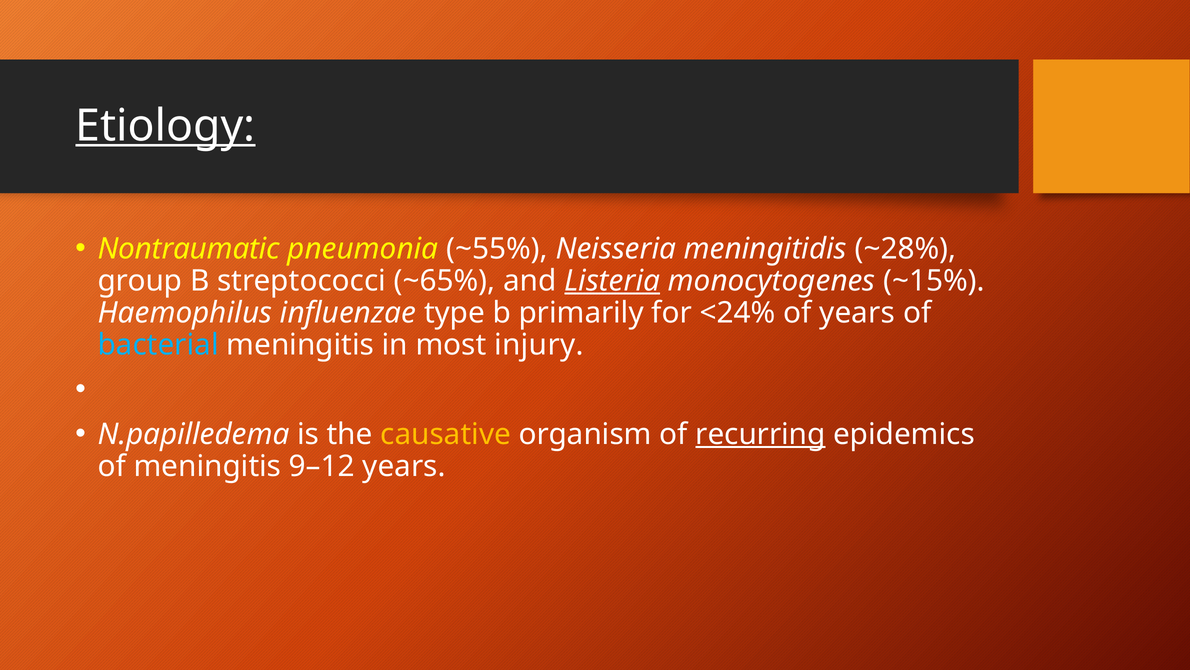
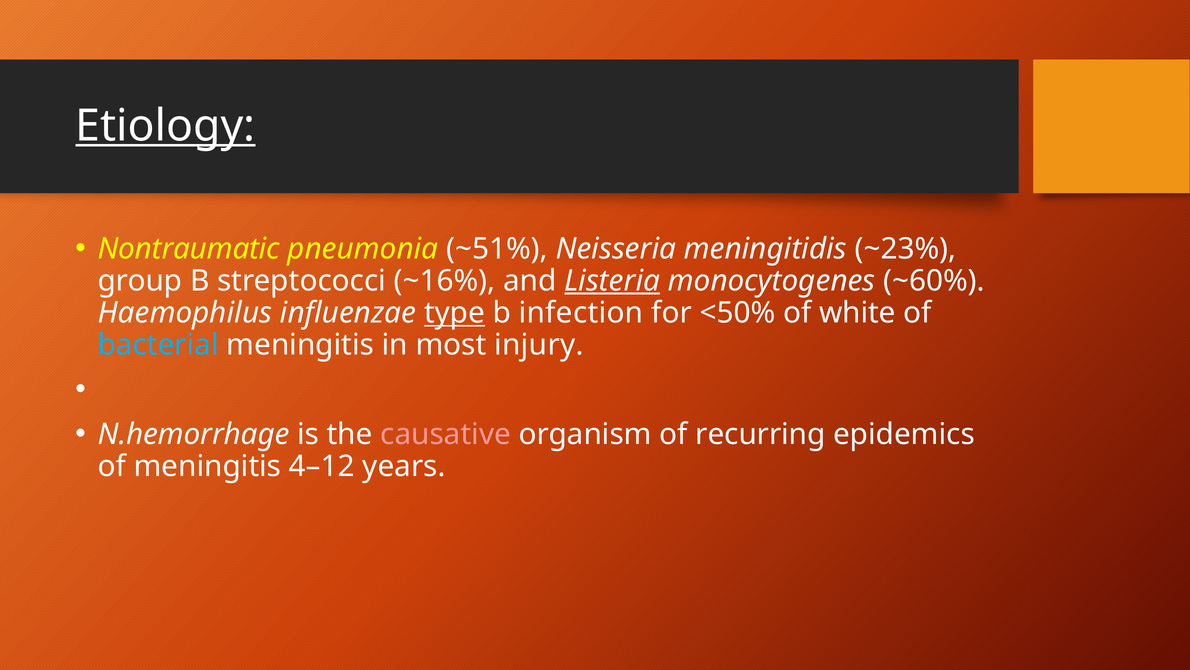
~55%: ~55% -> ~51%
~28%: ~28% -> ~23%
~65%: ~65% -> ~16%
~15%: ~15% -> ~60%
type underline: none -> present
primarily: primarily -> infection
<24%: <24% -> <50%
of years: years -> white
N.papilledema: N.papilledema -> N.hemorrhage
causative colour: yellow -> pink
recurring underline: present -> none
9–12: 9–12 -> 4–12
